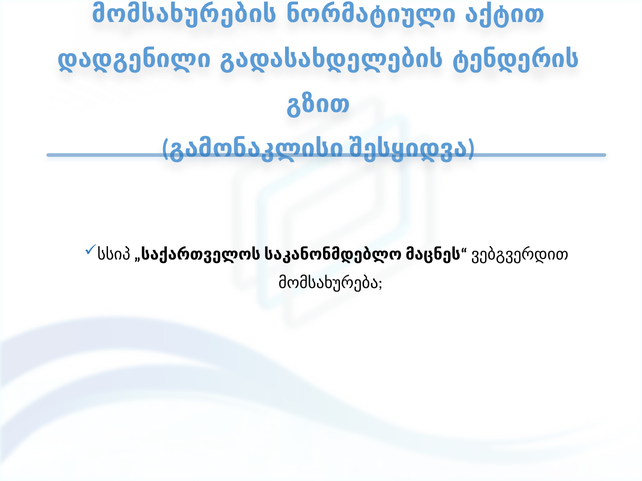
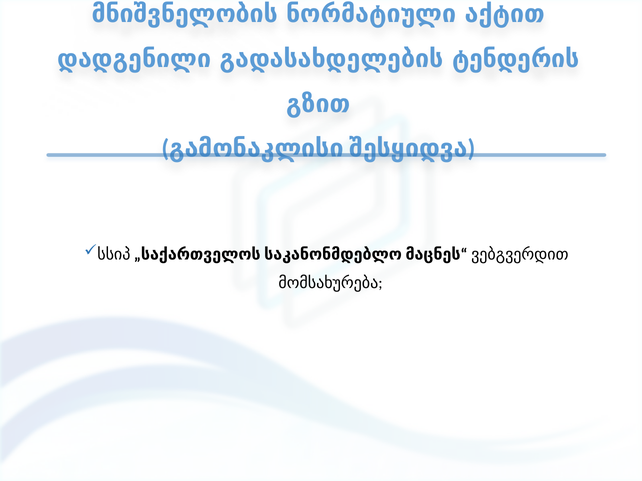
მომსახურების: მომსახურების -> მნიშვნელობის
